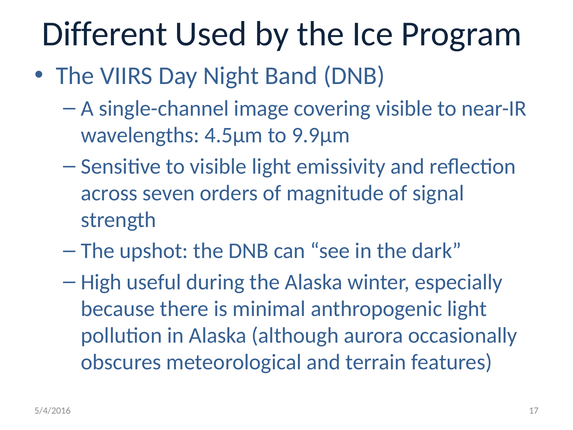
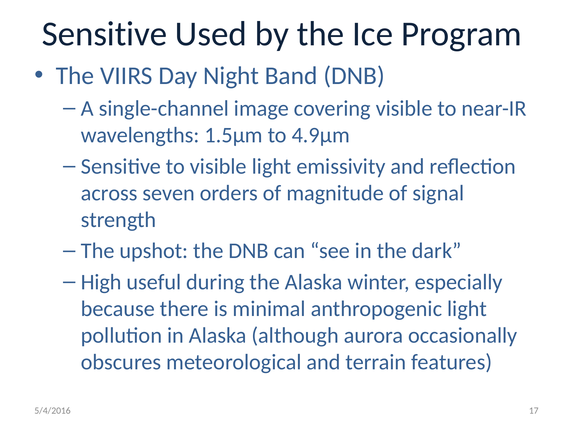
Different at (105, 34): Different -> Sensitive
4.5µm: 4.5µm -> 1.5µm
9.9µm: 9.9µm -> 4.9µm
